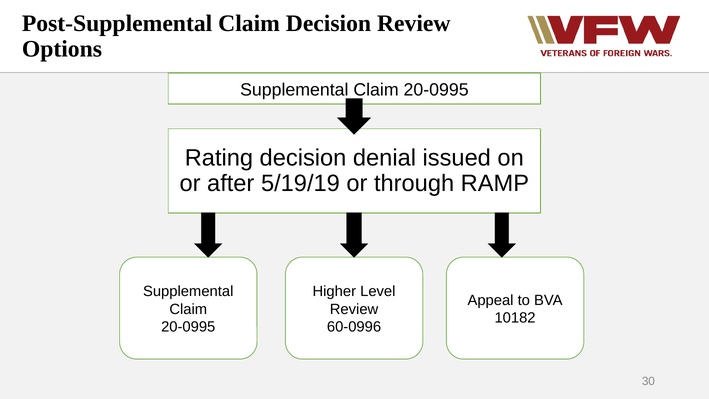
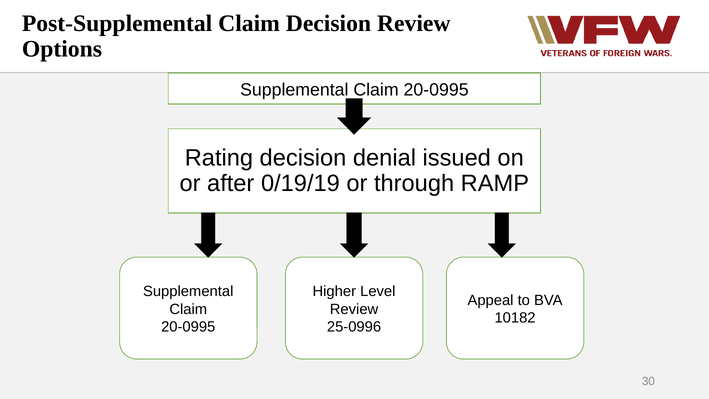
5/19/19: 5/19/19 -> 0/19/19
60-0996: 60-0996 -> 25-0996
